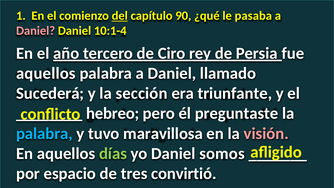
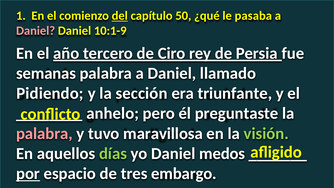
90: 90 -> 50
10:1-4: 10:1-4 -> 10:1-9
aquellos at (46, 73): aquellos -> semanas
Sucederá: Sucederá -> Pidiendo
hebreo: hebreo -> anhelo
palabra at (44, 133) colour: light blue -> pink
visión colour: pink -> light green
somos: somos -> medos
por underline: none -> present
convirtió: convirtió -> embargo
